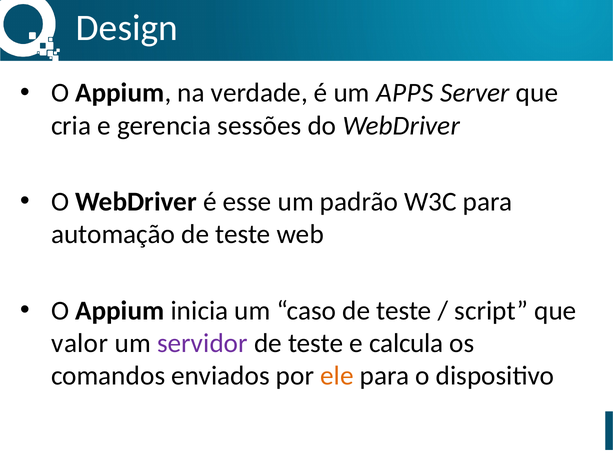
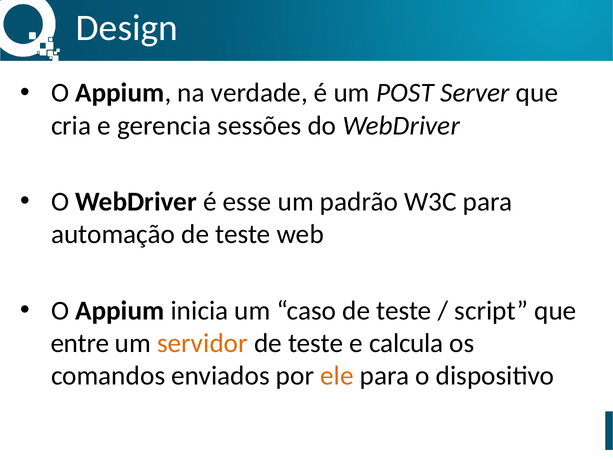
APPS: APPS -> POST
valor: valor -> entre
servidor colour: purple -> orange
